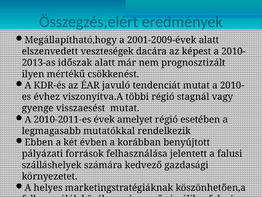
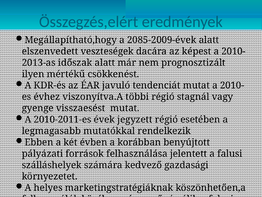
2001-2009-évek: 2001-2009-évek -> 2085-2009-évek
amelyet: amelyet -> jegyzett
